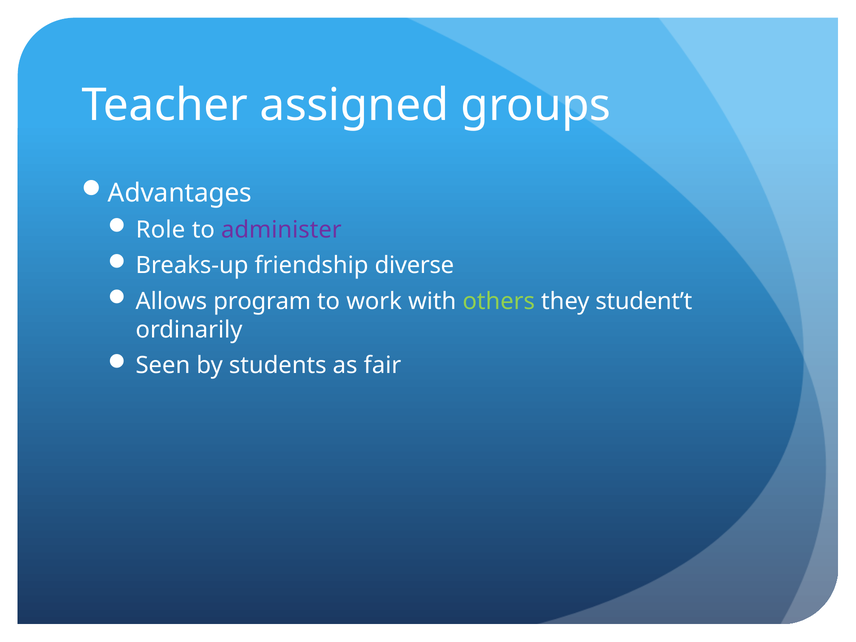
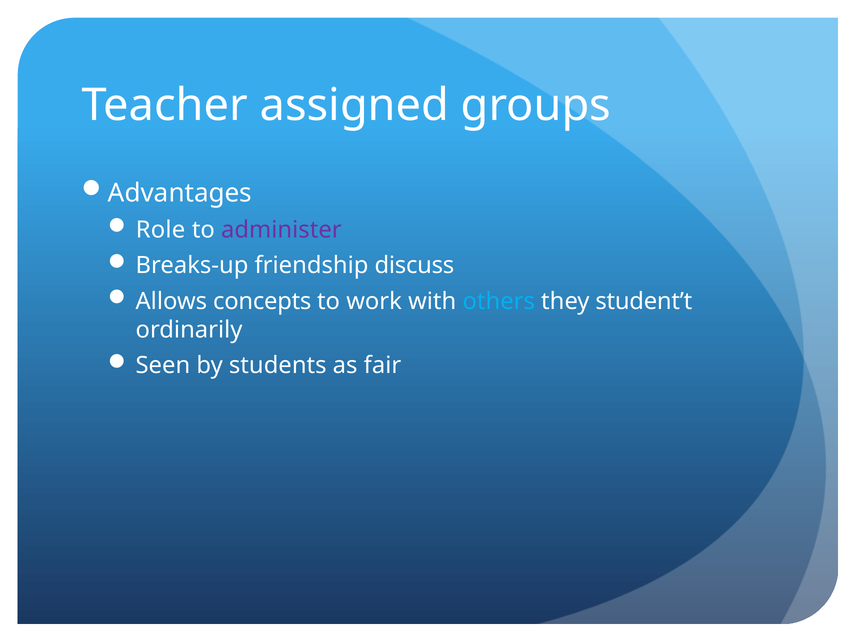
diverse: diverse -> discuss
program: program -> concepts
others colour: light green -> light blue
